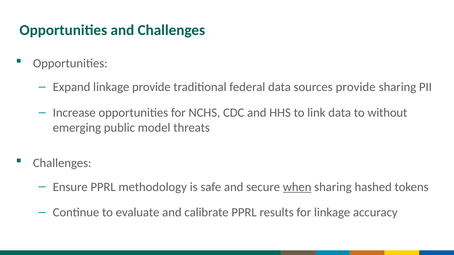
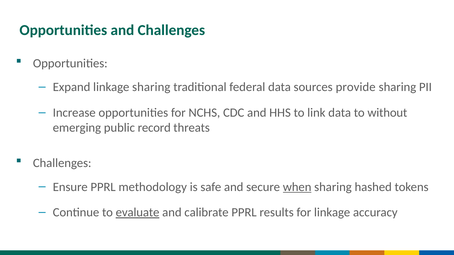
linkage provide: provide -> sharing
model: model -> record
evaluate underline: none -> present
